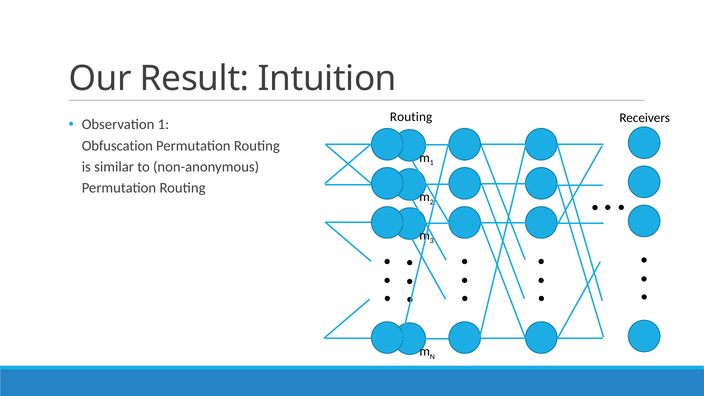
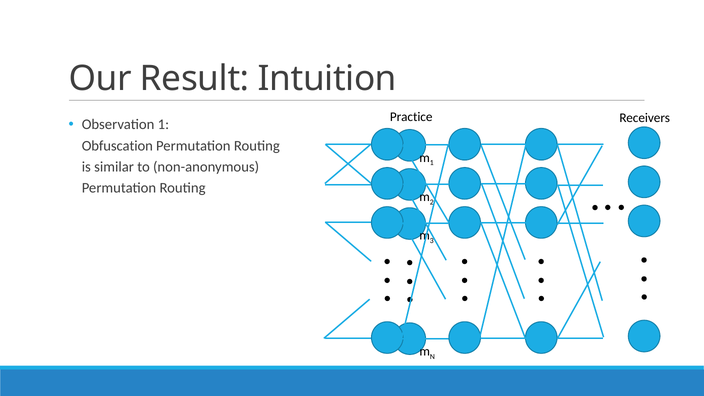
Routing at (411, 117): Routing -> Practice
